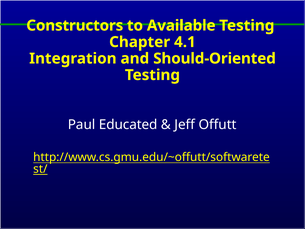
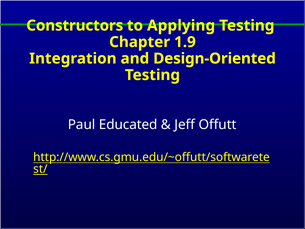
Available: Available -> Applying
4.1: 4.1 -> 1.9
Should-Oriented: Should-Oriented -> Design-Oriented
